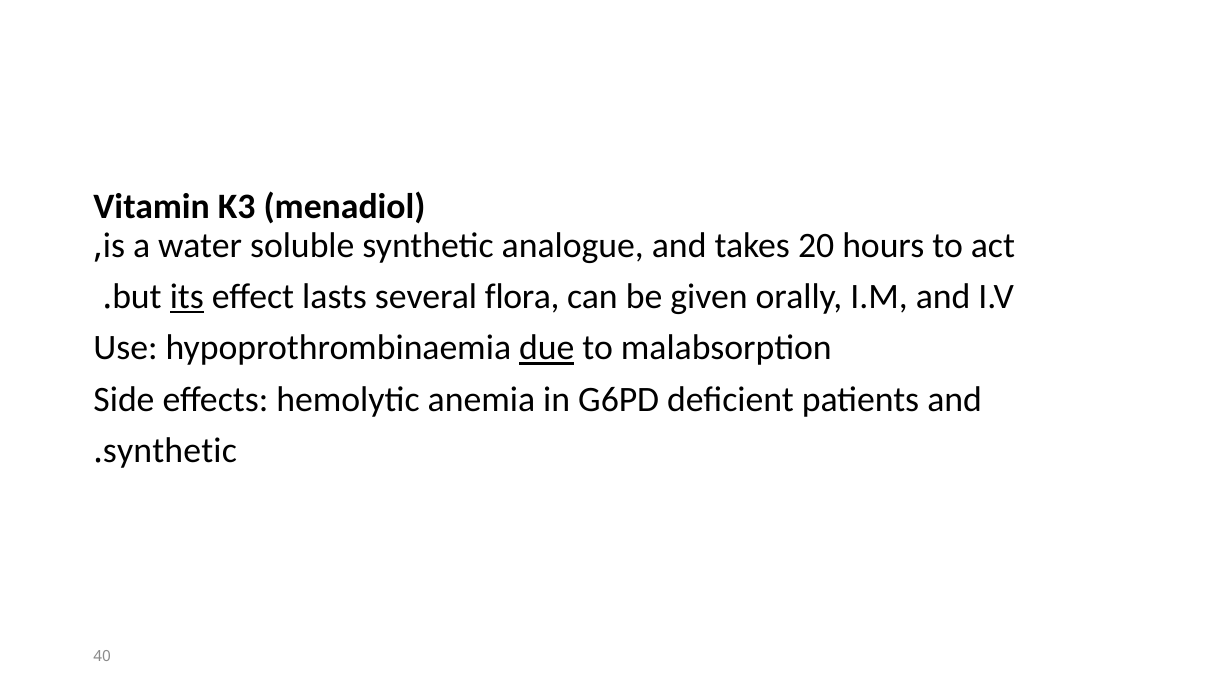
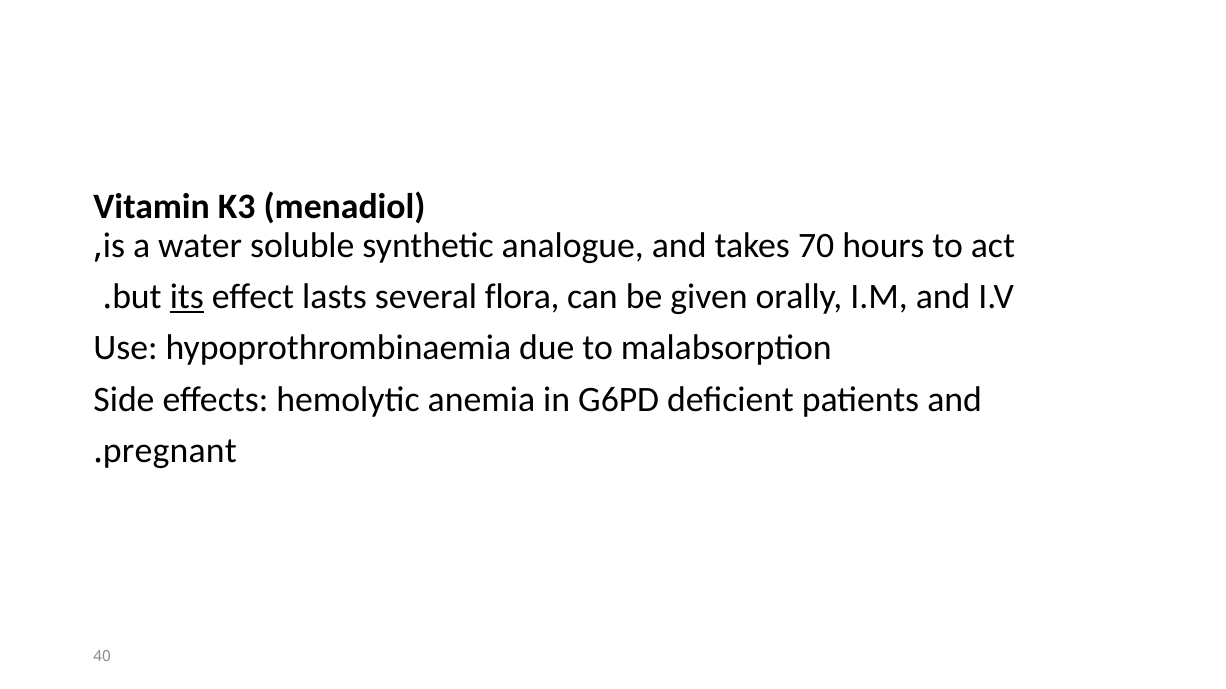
20: 20 -> 70
due underline: present -> none
synthetic at (170, 451): synthetic -> pregnant
